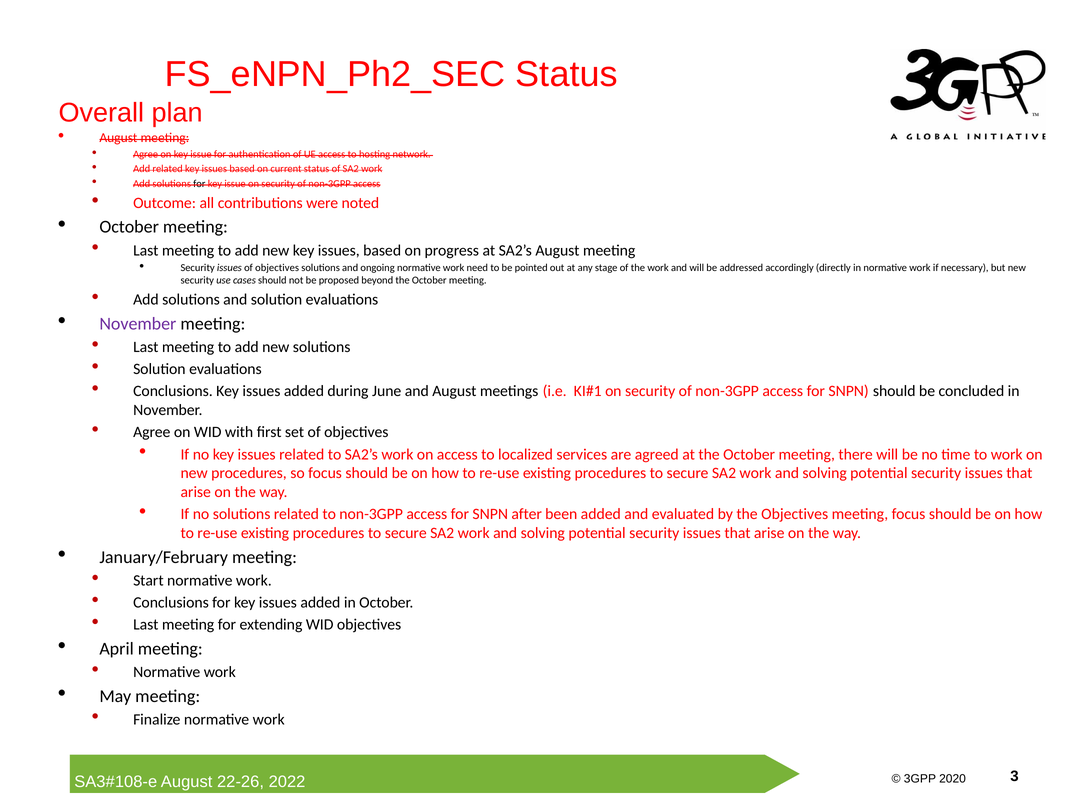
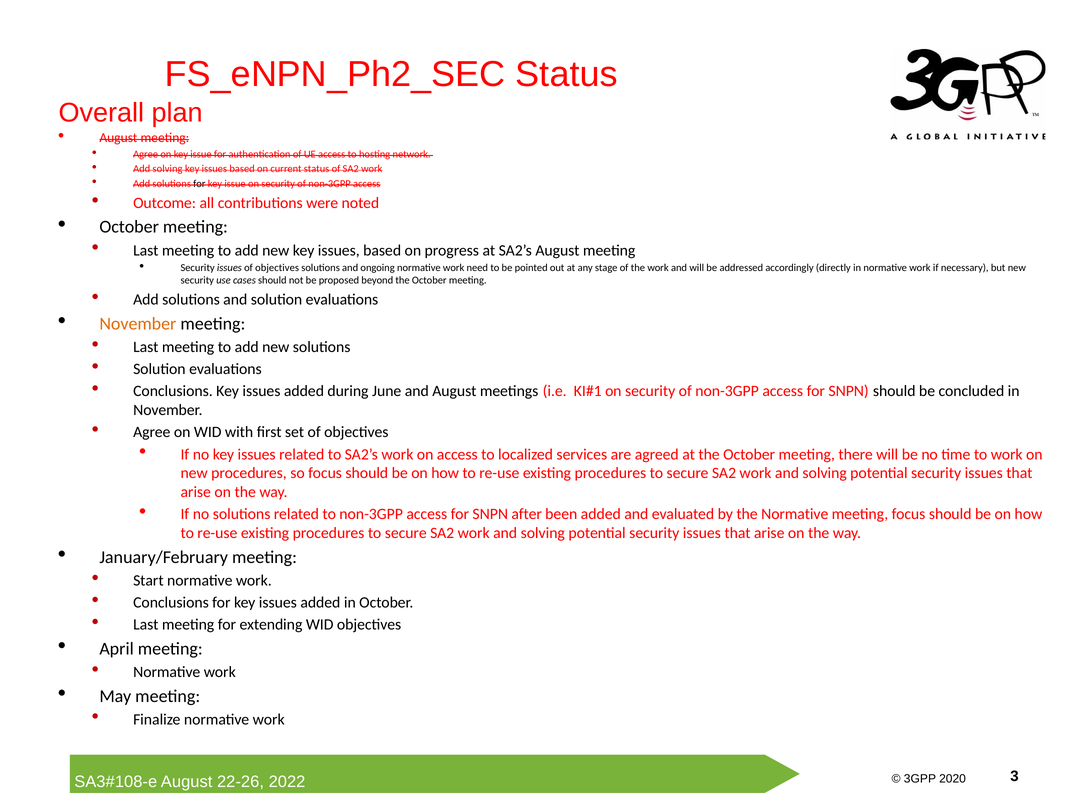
Add related: related -> solving
November at (138, 324) colour: purple -> orange
the Objectives: Objectives -> Normative
